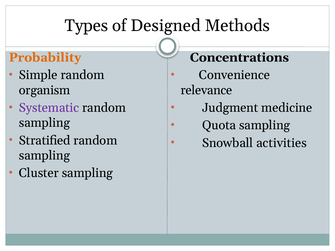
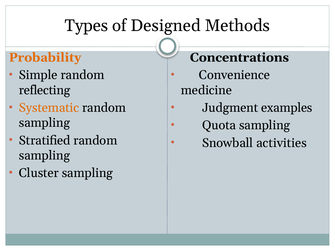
organism: organism -> reflecting
relevance: relevance -> medicine
Systematic colour: purple -> orange
medicine: medicine -> examples
